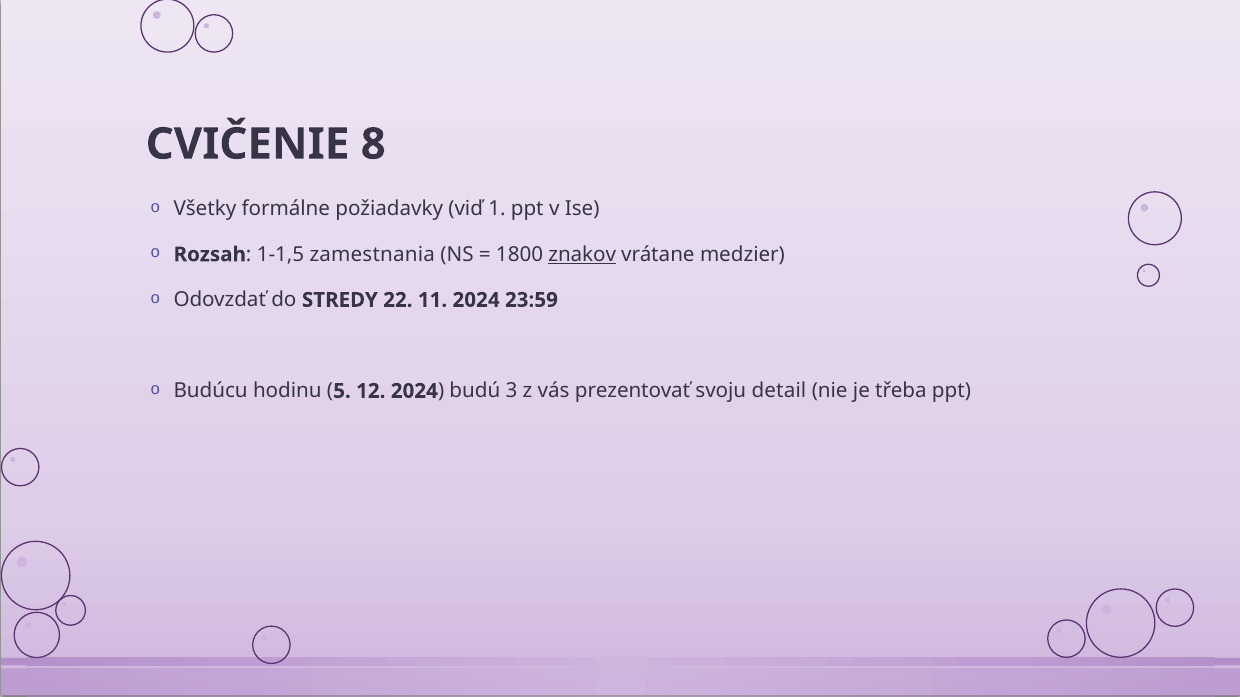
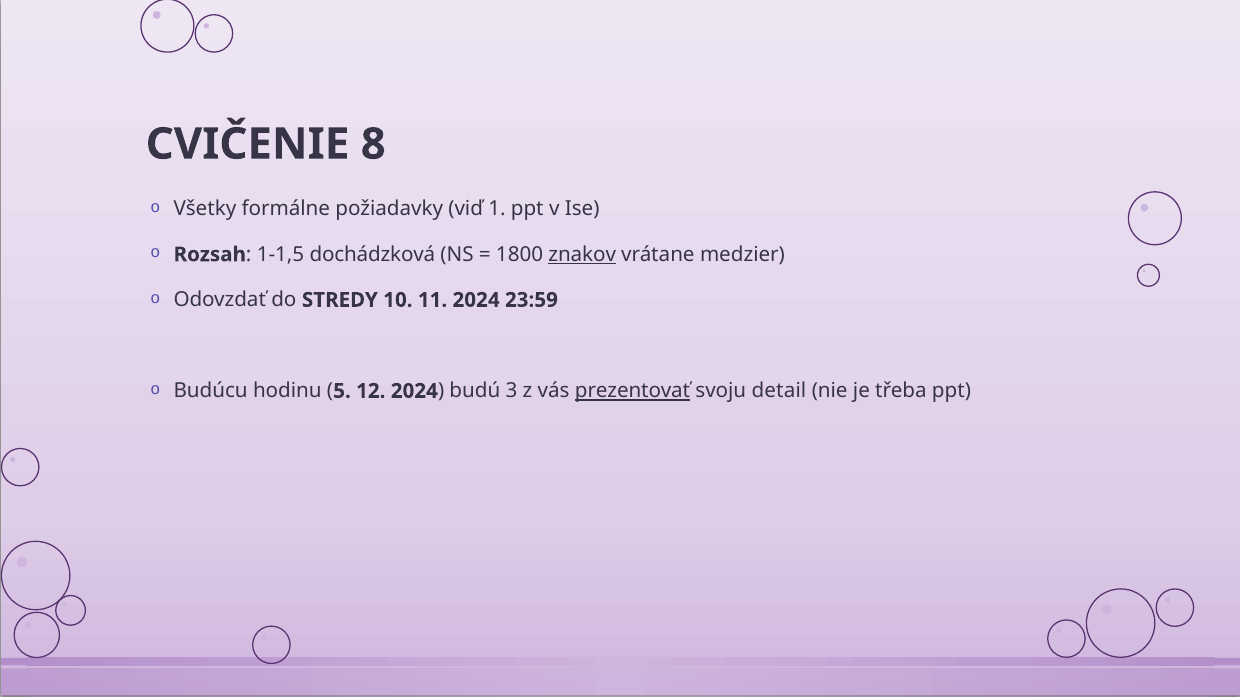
zamestnania: zamestnania -> dochádzková
22: 22 -> 10
prezentovať underline: none -> present
